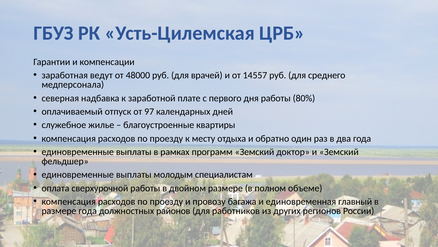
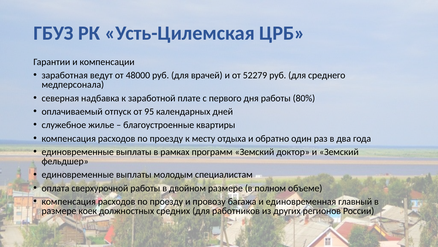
14557: 14557 -> 52279
97: 97 -> 95
размере года: года -> коек
районов: районов -> средних
